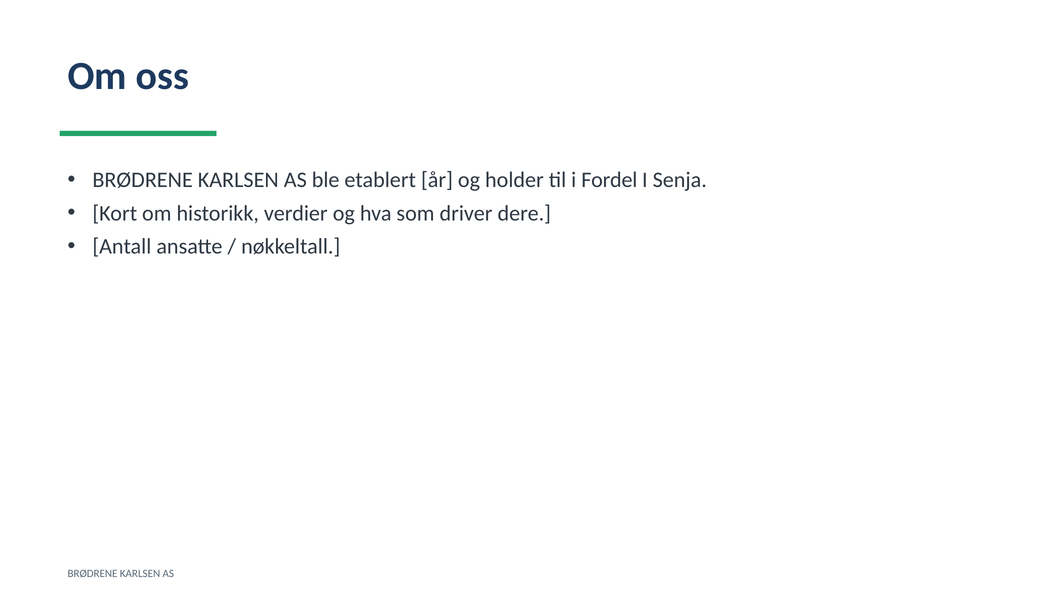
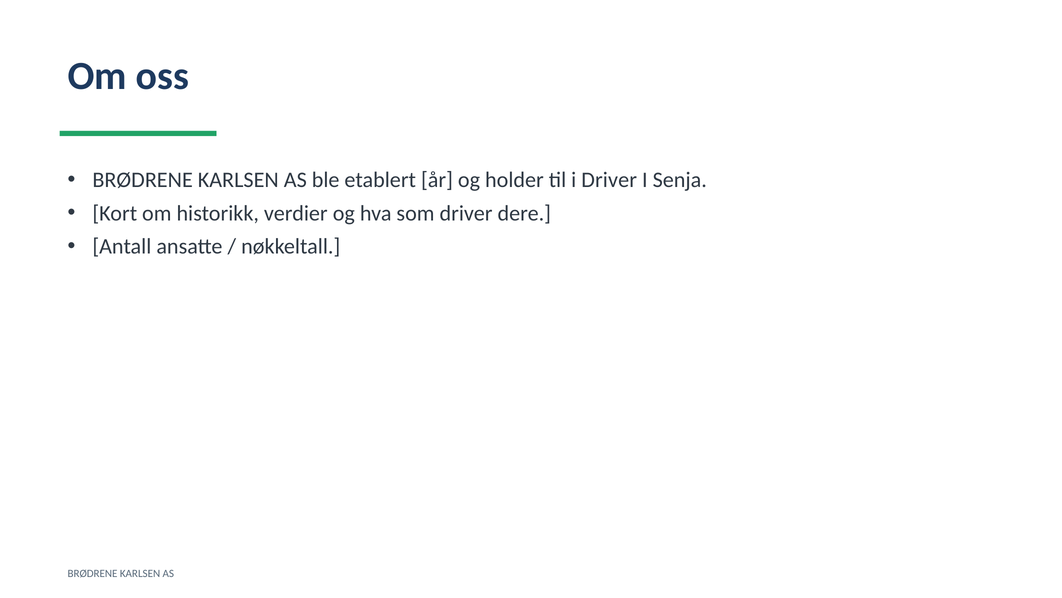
i Fordel: Fordel -> Driver
